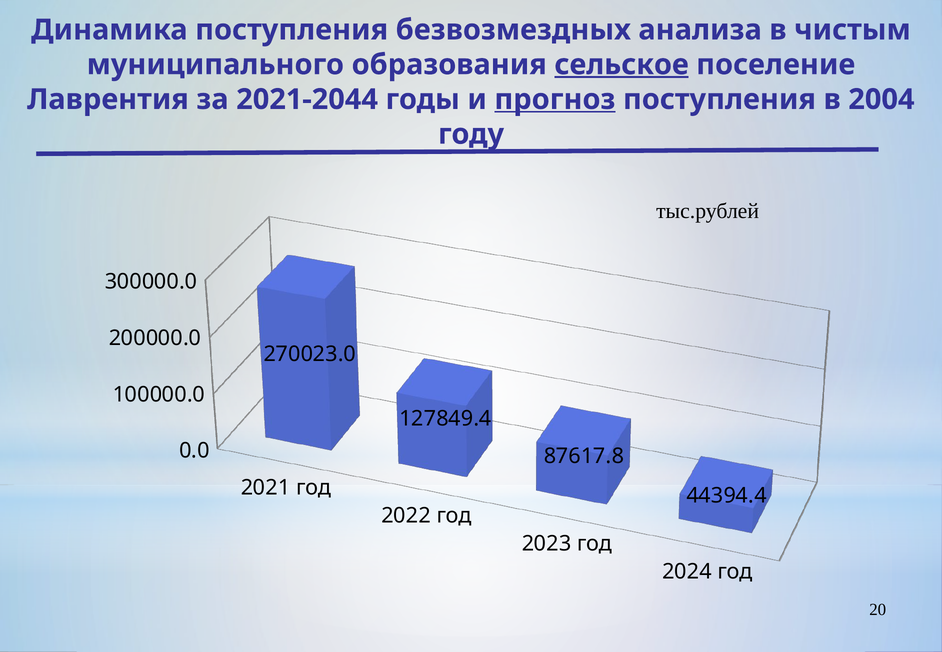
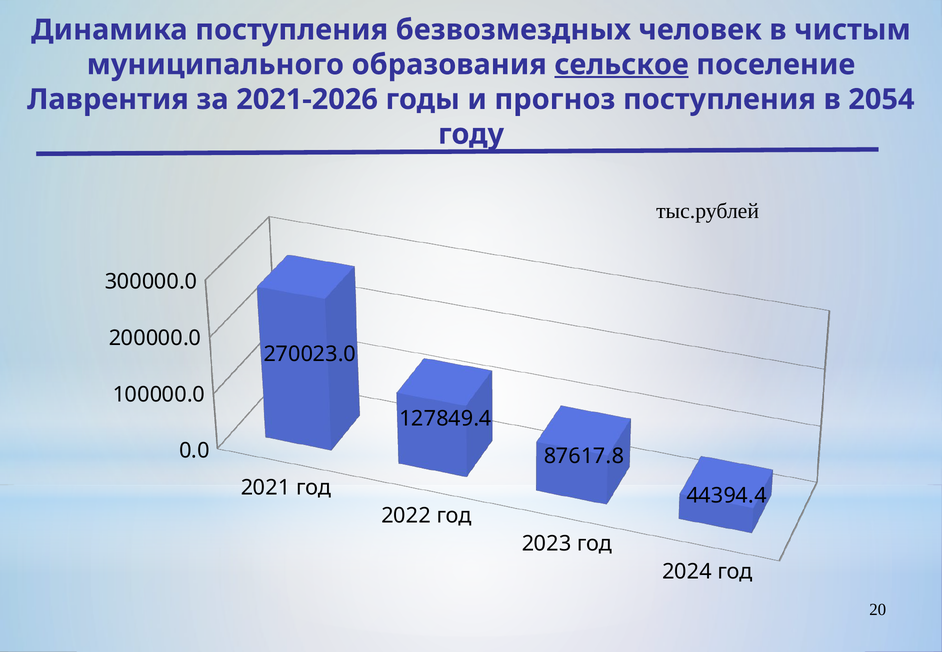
анализа: анализа -> человек
2021-2044: 2021-2044 -> 2021-2026
прогноз underline: present -> none
2004: 2004 -> 2054
